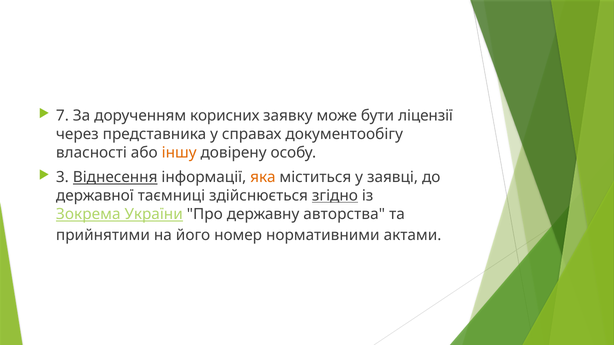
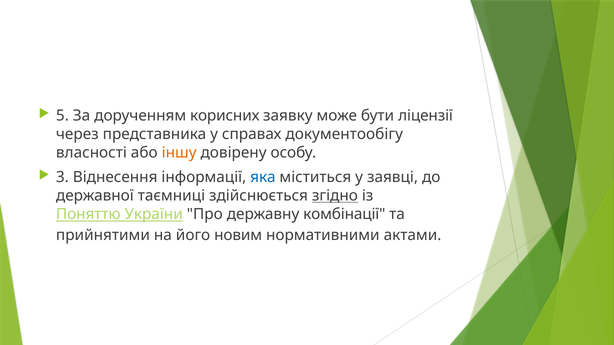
7: 7 -> 5
Віднесення underline: present -> none
яка colour: orange -> blue
Зокрема: Зокрема -> Поняттю
авторства: авторства -> комбінації
номер: номер -> новим
